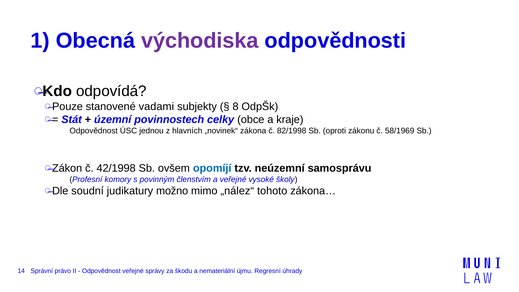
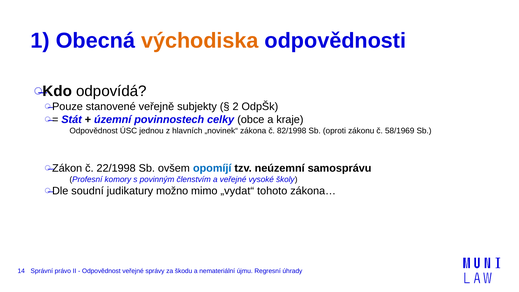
východiska colour: purple -> orange
vadami: vadami -> veřejně
8: 8 -> 2
42/1998: 42/1998 -> 22/1998
„nález“: „nález“ -> „vydat“
